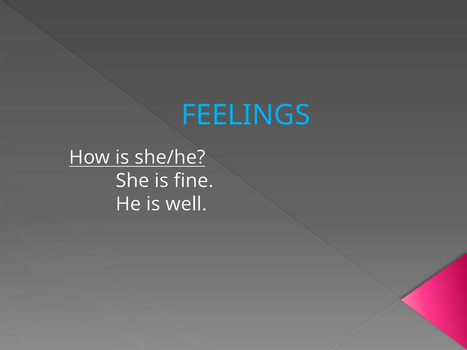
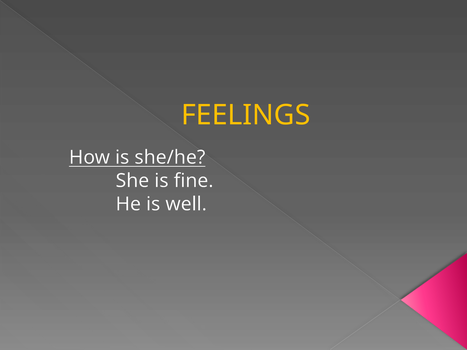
FEELINGS colour: light blue -> yellow
